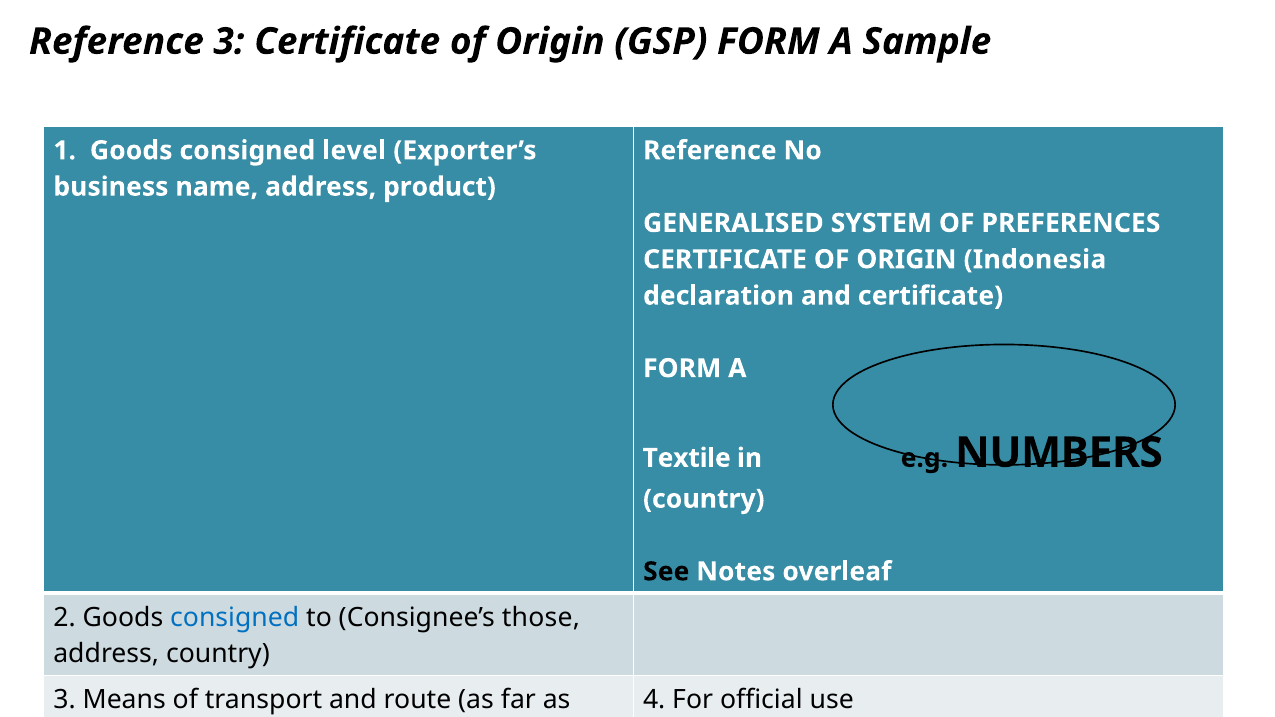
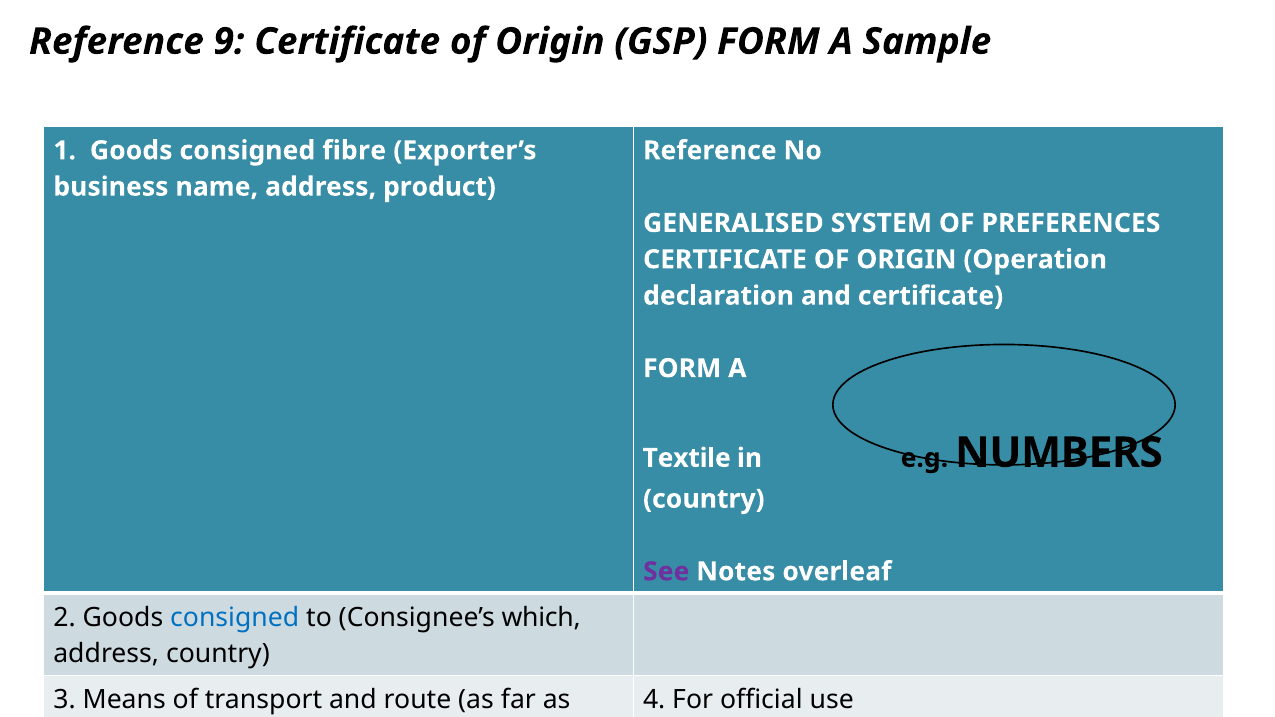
Reference 3: 3 -> 9
level: level -> fibre
Indonesia: Indonesia -> Operation
See colour: black -> purple
those: those -> which
